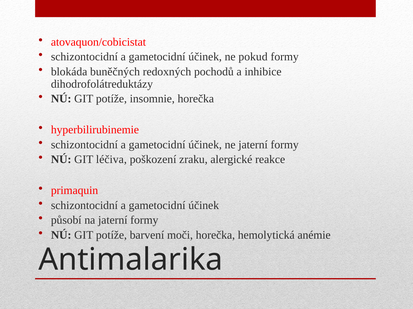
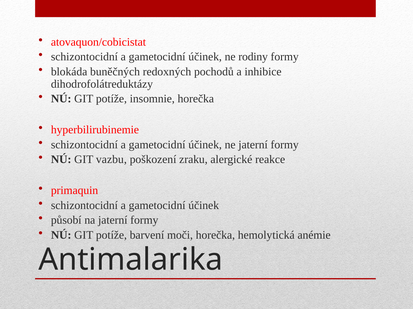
pokud: pokud -> rodiny
léčiva: léčiva -> vazbu
